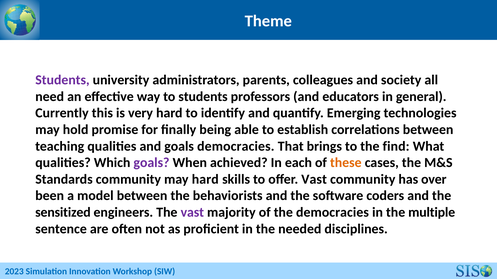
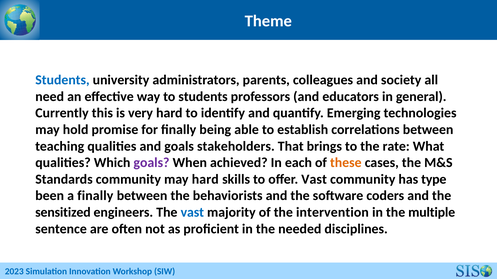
Students at (62, 80) colour: purple -> blue
goals democracies: democracies -> stakeholders
find: find -> rate
over: over -> type
a model: model -> finally
vast at (192, 213) colour: purple -> blue
the democracies: democracies -> intervention
